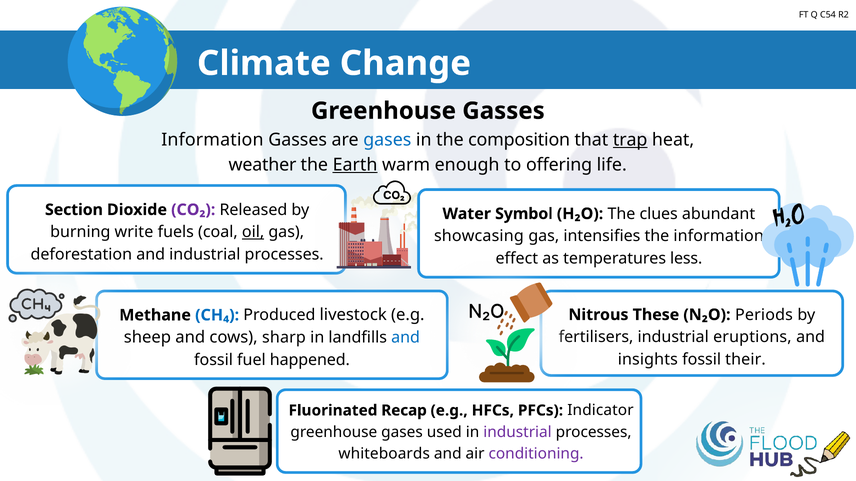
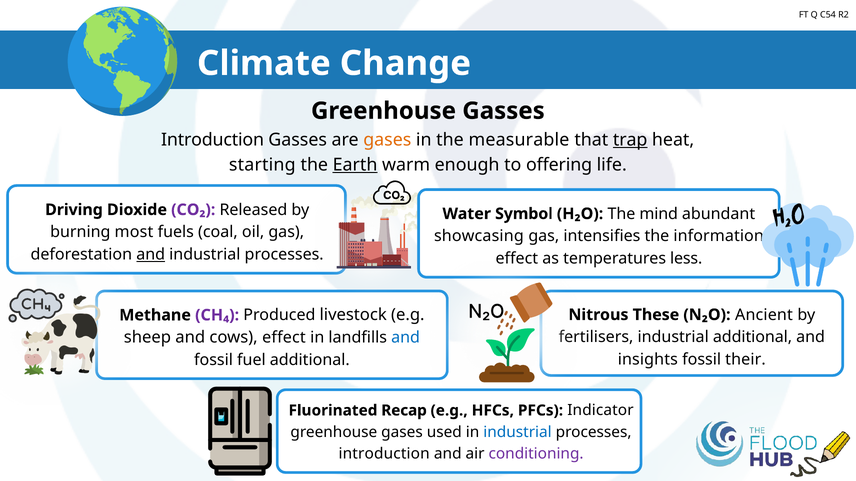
Information at (212, 140): Information -> Introduction
gases at (387, 140) colour: blue -> orange
composition: composition -> measurable
weather: weather -> starting
Section: Section -> Driving
clues: clues -> mind
write: write -> most
oil underline: present -> none
and at (151, 255) underline: none -> present
Periods: Periods -> Ancient
CH₄ colour: blue -> purple
cows sharp: sharp -> effect
industrial eruptions: eruptions -> additional
fuel happened: happened -> additional
industrial at (518, 432) colour: purple -> blue
whiteboards at (384, 454): whiteboards -> introduction
